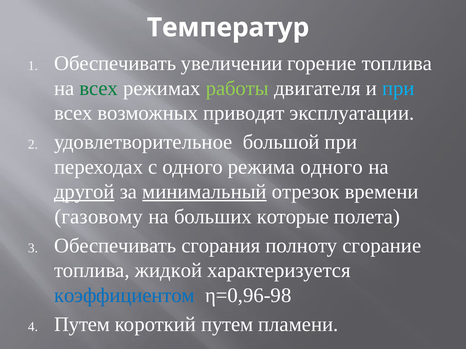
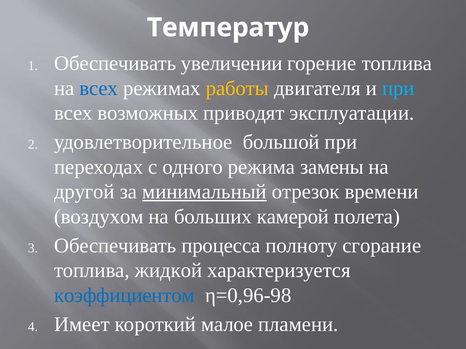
всех at (99, 88) colour: green -> blue
работы colour: light green -> yellow
режима одного: одного -> замены
другой underline: present -> none
газовому: газовому -> воздухом
которые: которые -> камерой
сгорания: сгорания -> процесса
Путем at (82, 325): Путем -> Имеет
короткий путем: путем -> малое
